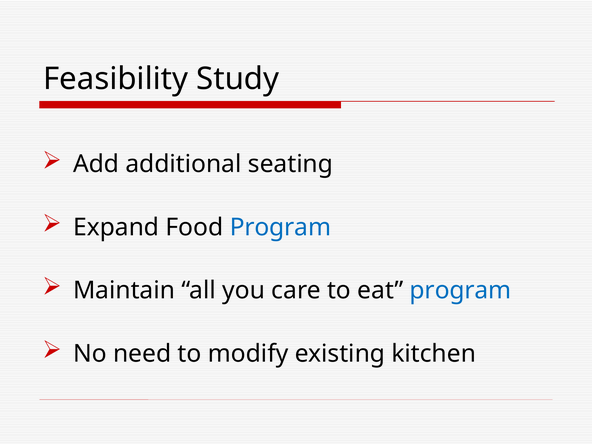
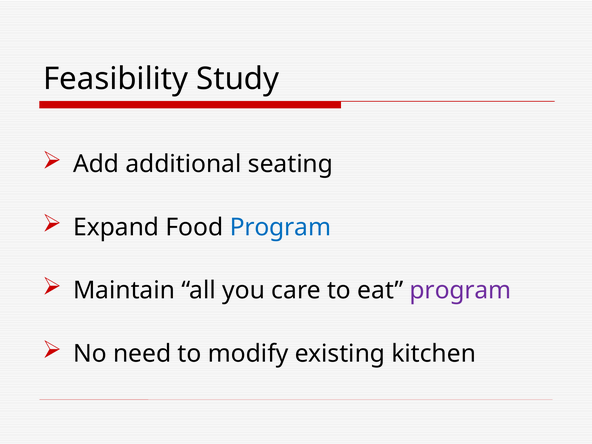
program at (460, 290) colour: blue -> purple
